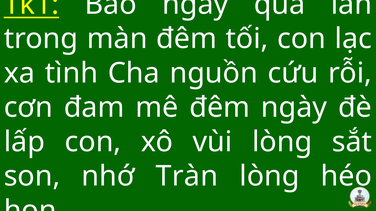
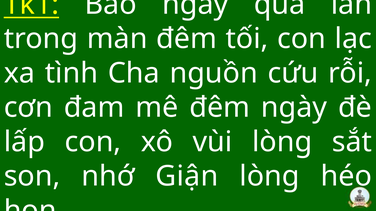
Tràn: Tràn -> Giận
